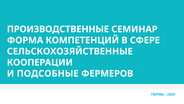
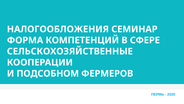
ПРОИЗВОДСТВЕННЫЕ: ПРОИЗВОДСТВЕННЫЕ -> НАЛОГООБЛОЖЕНИЯ
ПОДСОБНЫЕ: ПОДСОБНЫЕ -> ПОДСОБНОМ
